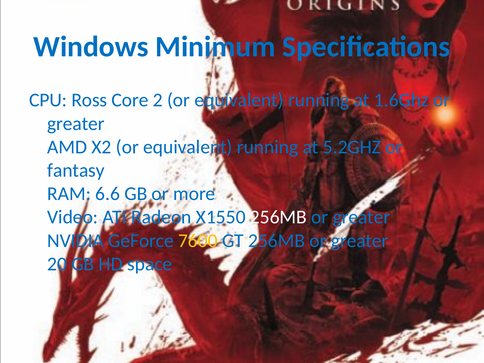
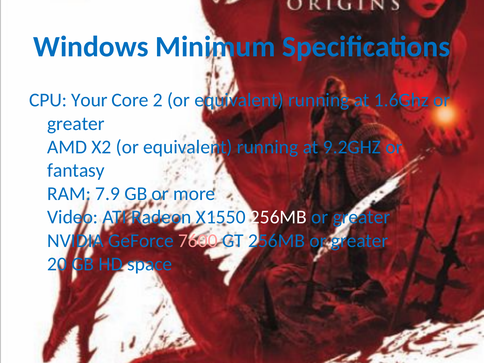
Ross: Ross -> Your
5.2GHZ: 5.2GHZ -> 9.2GHZ
6.6: 6.6 -> 7.9
7600 colour: yellow -> pink
